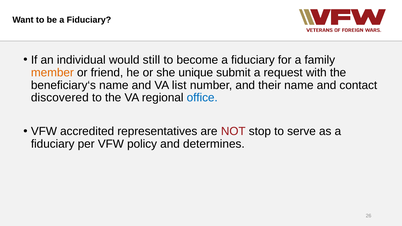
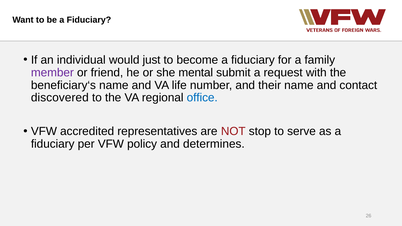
still: still -> just
member colour: orange -> purple
unique: unique -> mental
list: list -> life
